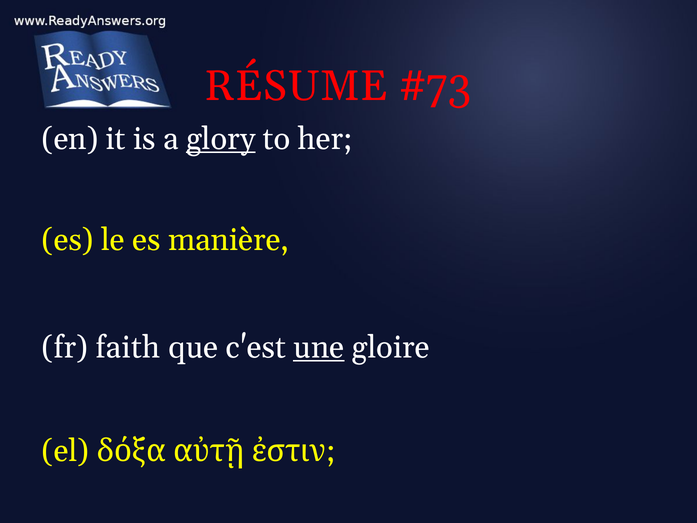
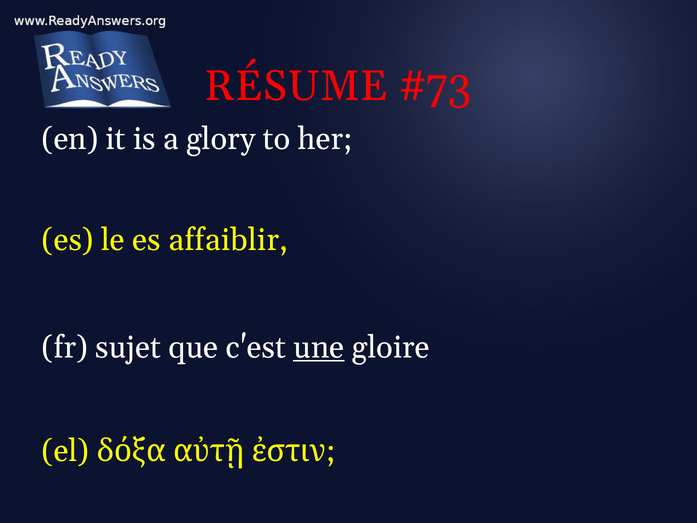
glory underline: present -> none
manière: manière -> affaiblir
faith: faith -> sujet
